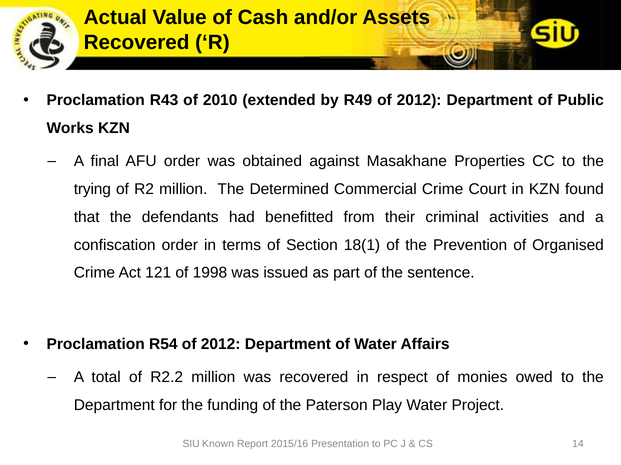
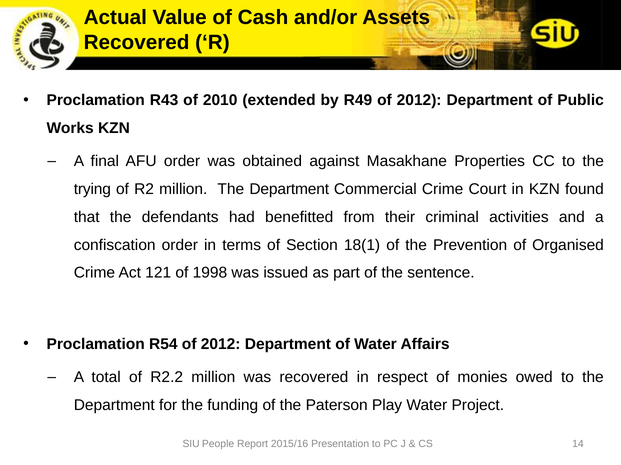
million The Determined: Determined -> Department
Known: Known -> People
